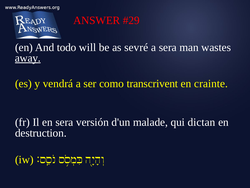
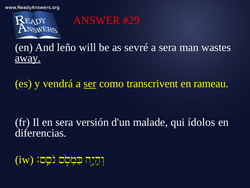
todo: todo -> leño
ser underline: none -> present
crainte: crainte -> rameau
dictan: dictan -> ídolos
destruction: destruction -> diferencias
